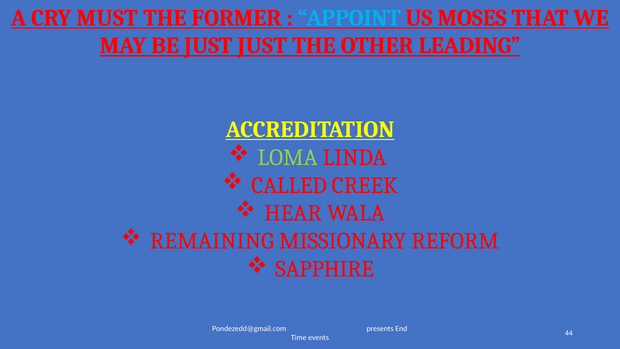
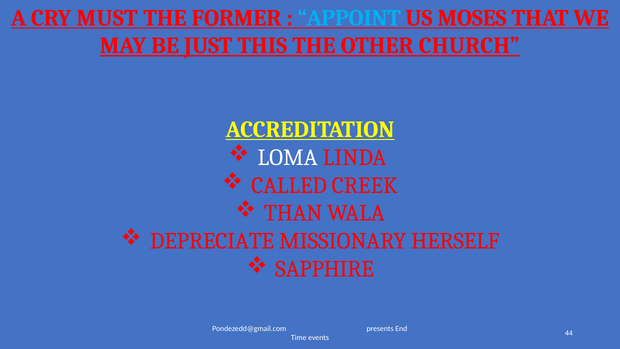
JUST JUST: JUST -> THIS
LEADING: LEADING -> CHURCH
LOMA colour: light green -> white
HEAR: HEAR -> THAN
REMAINING: REMAINING -> DEPRECIATE
REFORM: REFORM -> HERSELF
